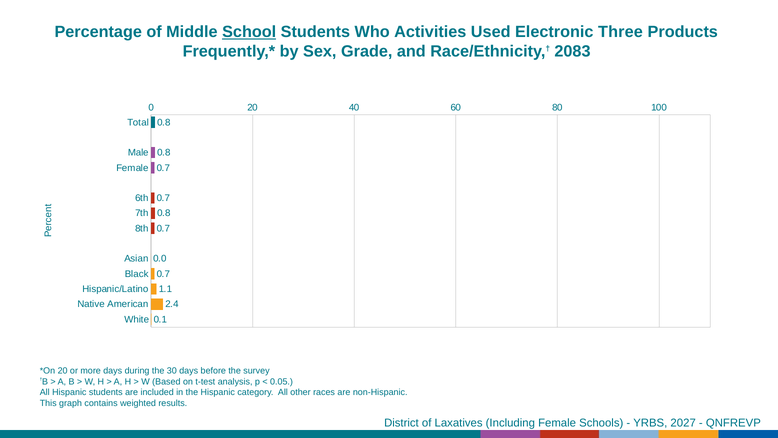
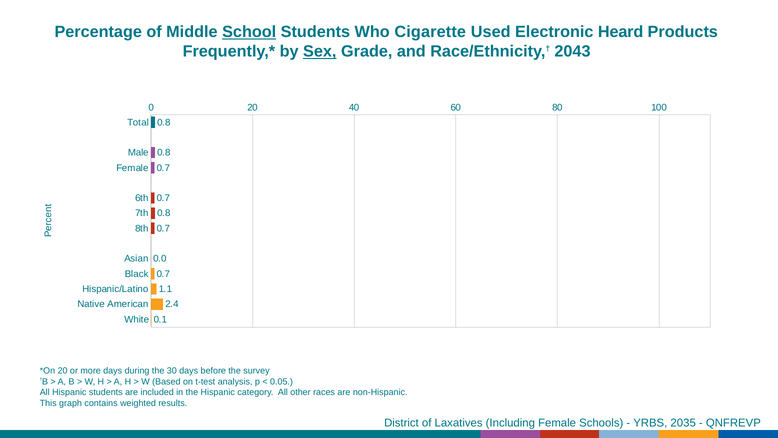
Activities: Activities -> Cigarette
Three: Three -> Heard
Sex underline: none -> present
2083: 2083 -> 2043
2027: 2027 -> 2035
